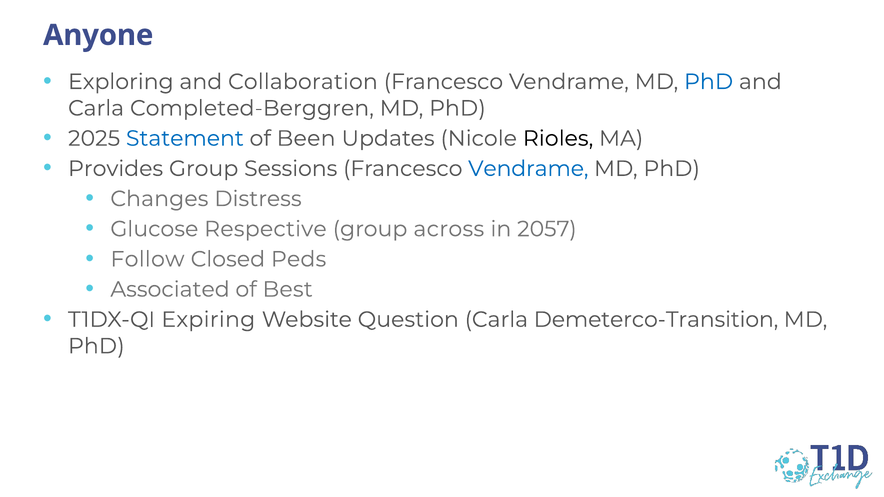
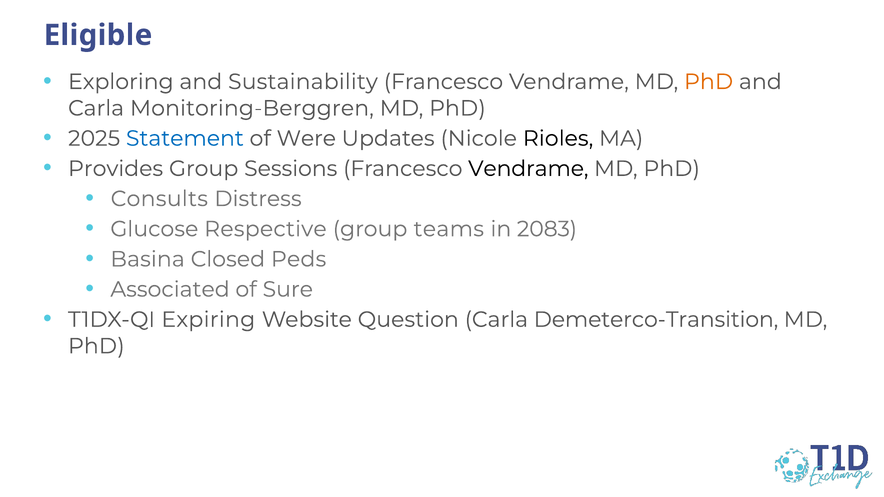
Anyone: Anyone -> Eligible
Collaboration: Collaboration -> Sustainability
PhD at (709, 82) colour: blue -> orange
Completed-Berggren: Completed-Berggren -> Monitoring-Berggren
Been: Been -> Were
Vendrame at (528, 169) colour: blue -> black
Changes: Changes -> Consults
across: across -> teams
2057: 2057 -> 2083
Follow: Follow -> Basina
Best: Best -> Sure
